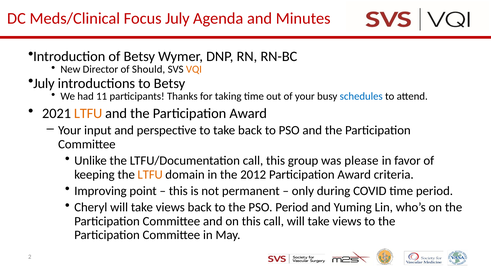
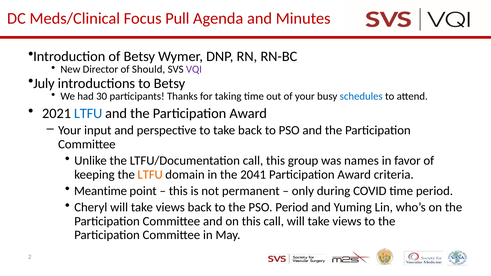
Focus July: July -> Pull
VQI colour: orange -> purple
11: 11 -> 30
LTFU at (88, 113) colour: orange -> blue
please: please -> names
2012: 2012 -> 2041
Improving: Improving -> Meantime
